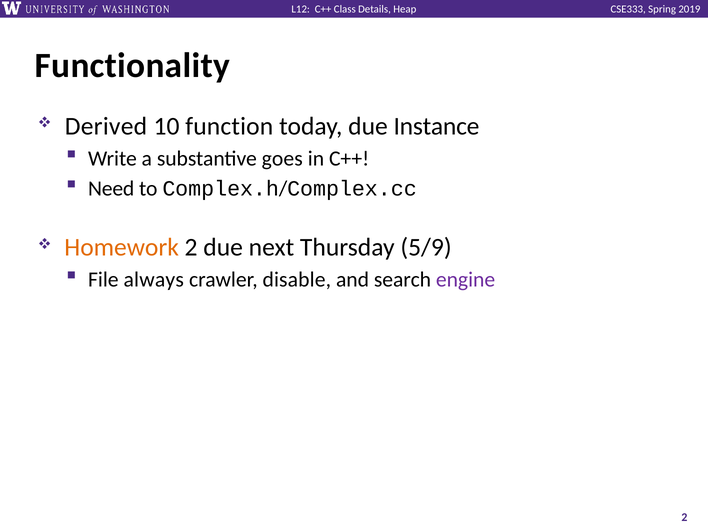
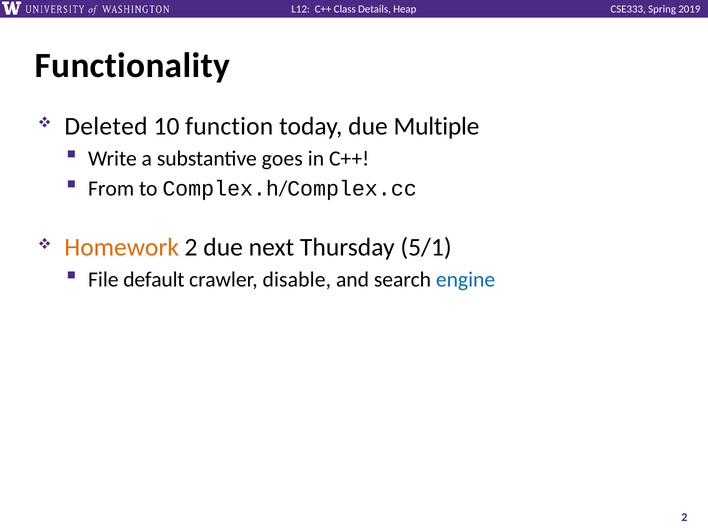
Derived: Derived -> Deleted
Instance: Instance -> Multiple
Need: Need -> From
5/9: 5/9 -> 5/1
always: always -> default
engine colour: purple -> blue
